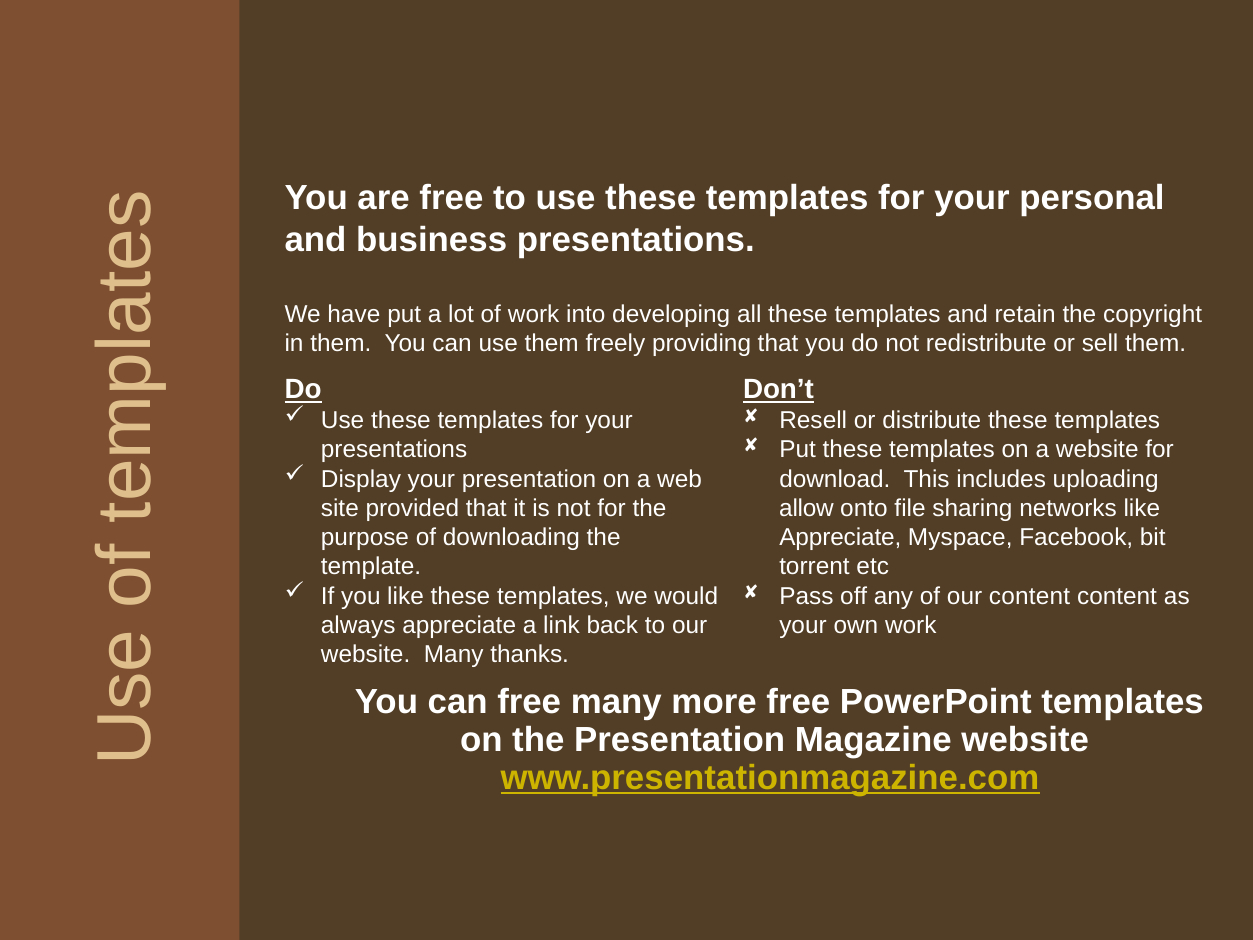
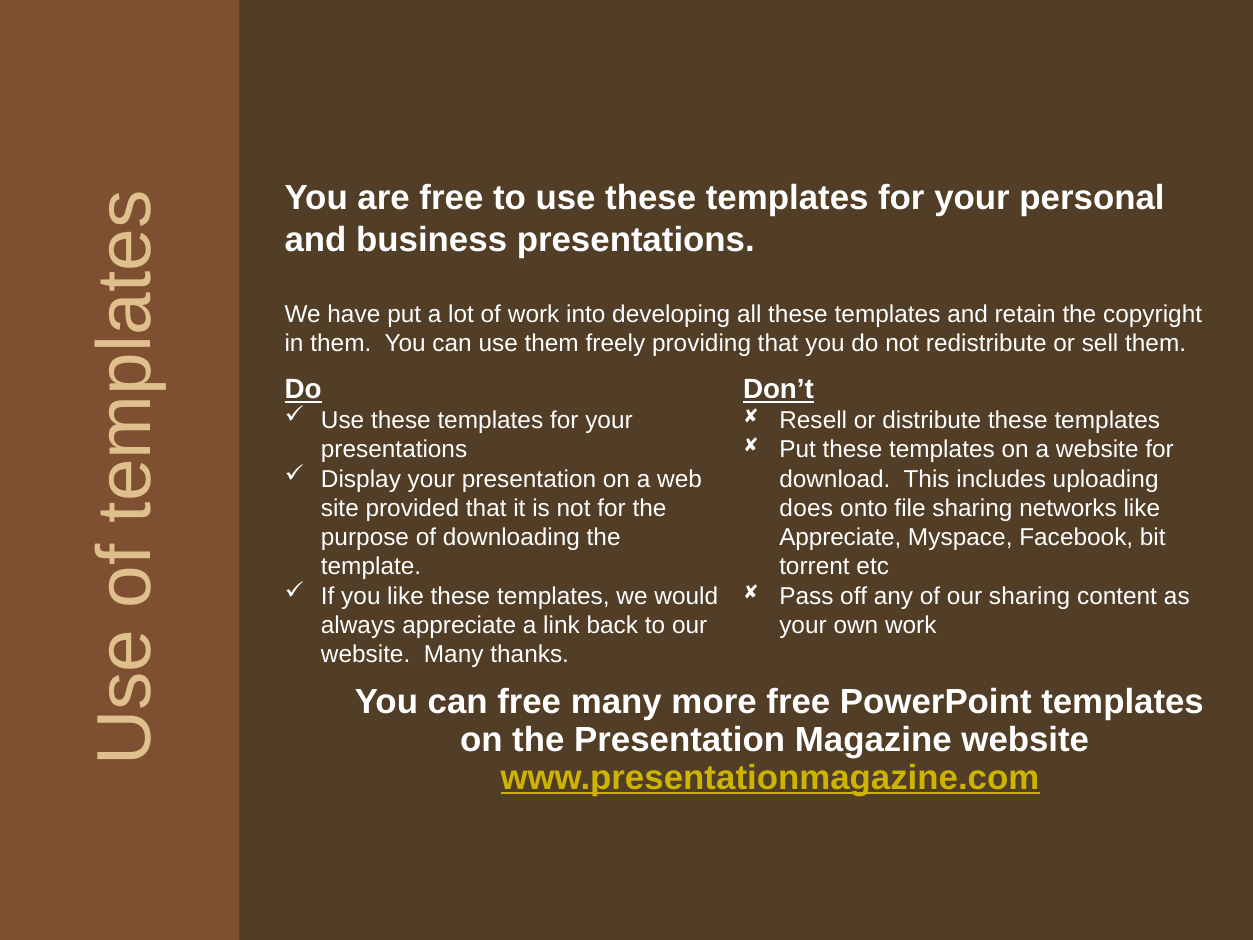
allow: allow -> does
our content: content -> sharing
